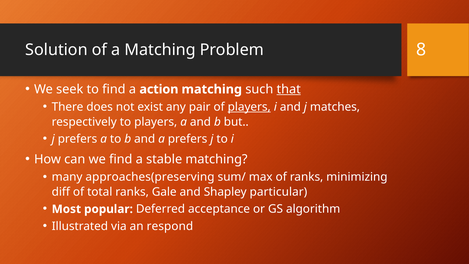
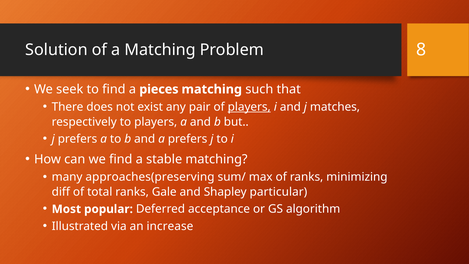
action: action -> pieces
that underline: present -> none
respond: respond -> increase
